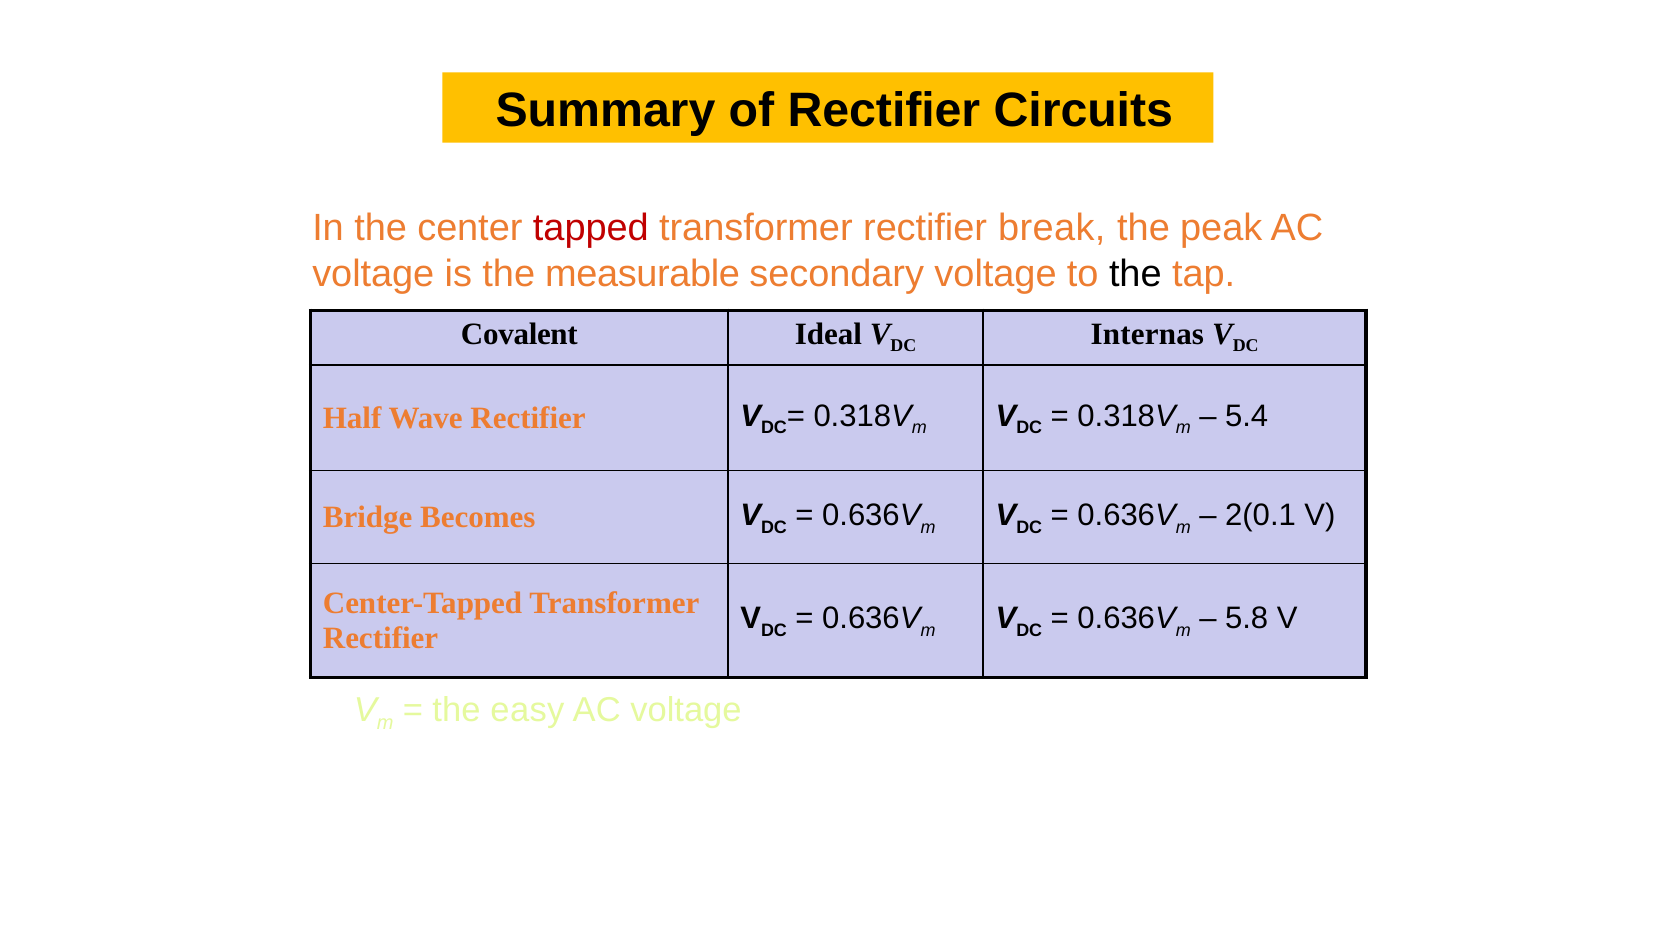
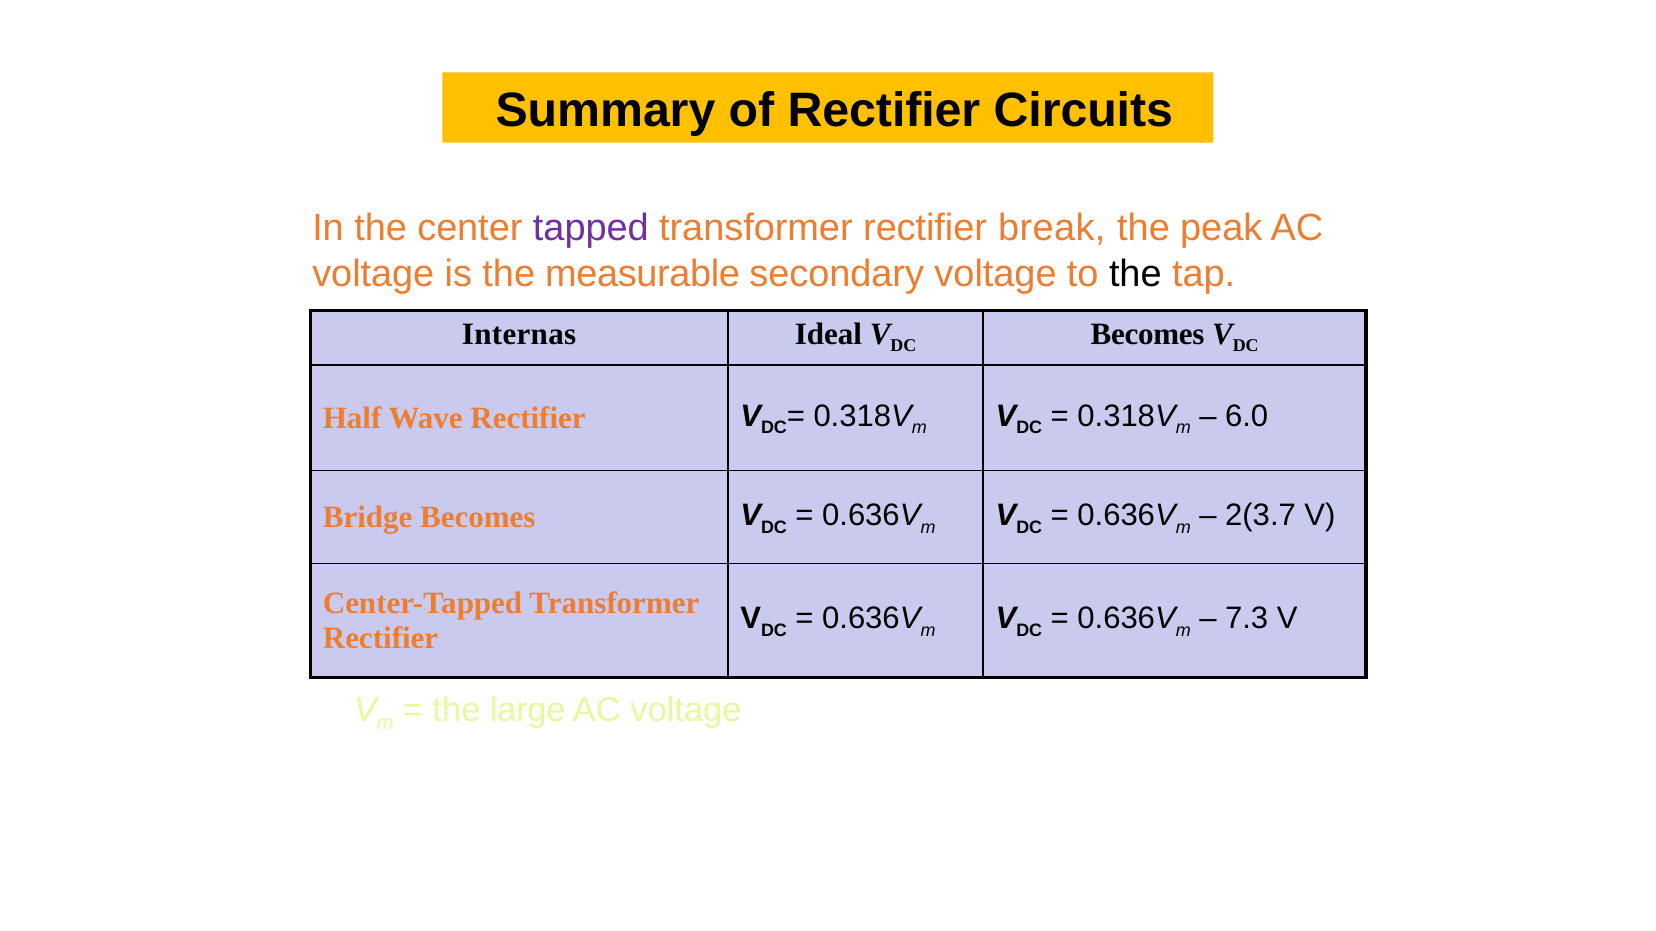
tapped colour: red -> purple
Covalent: Covalent -> Internas
Internas at (1147, 334): Internas -> Becomes
5.4: 5.4 -> 6.0
2(0.1: 2(0.1 -> 2(3.7
5.8: 5.8 -> 7.3
easy: easy -> large
